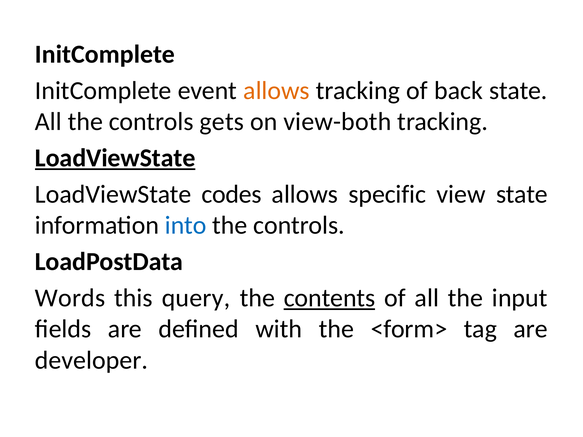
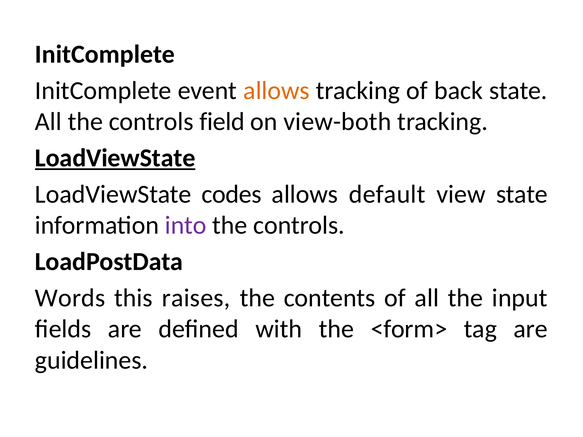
gets: gets -> field
specific: specific -> default
into colour: blue -> purple
query: query -> raises
contents underline: present -> none
developer: developer -> guidelines
